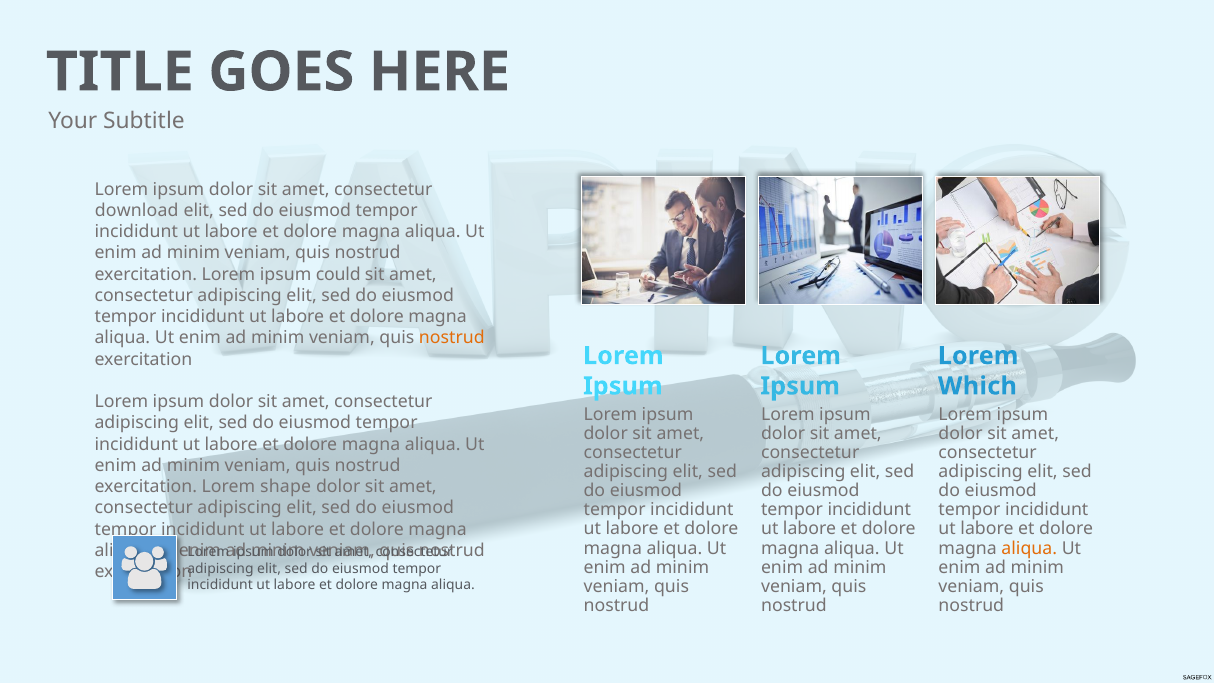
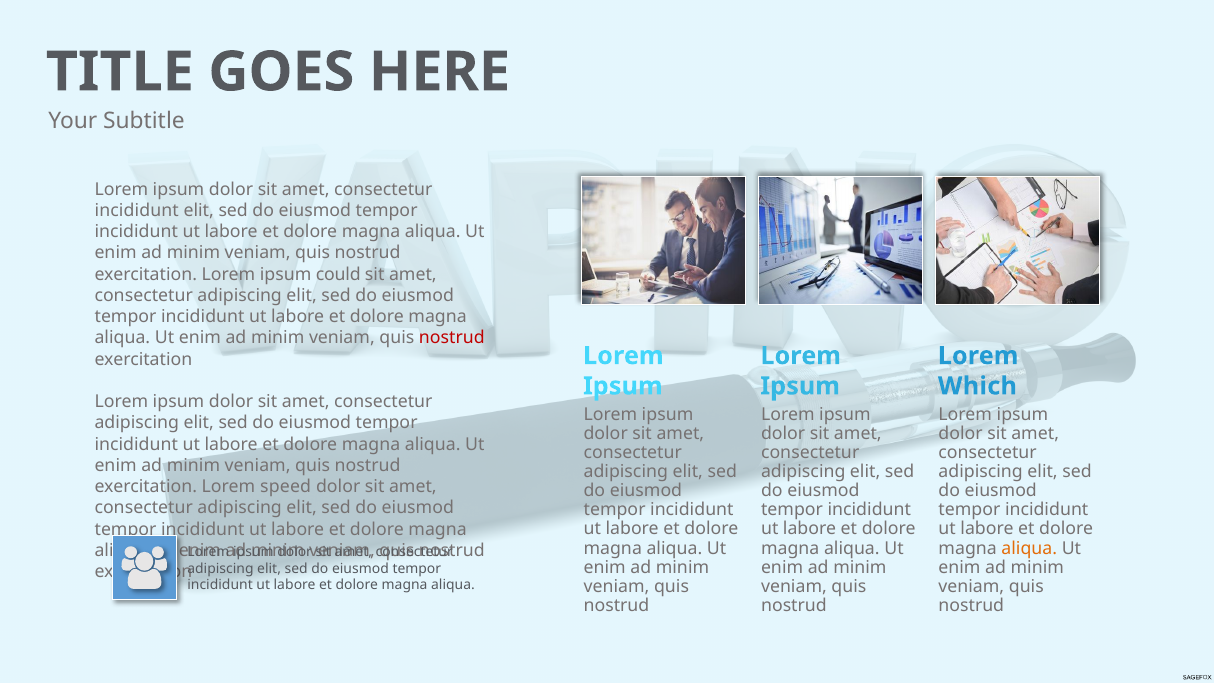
download at (137, 210): download -> incididunt
nostrud at (452, 338) colour: orange -> red
shape: shape -> speed
